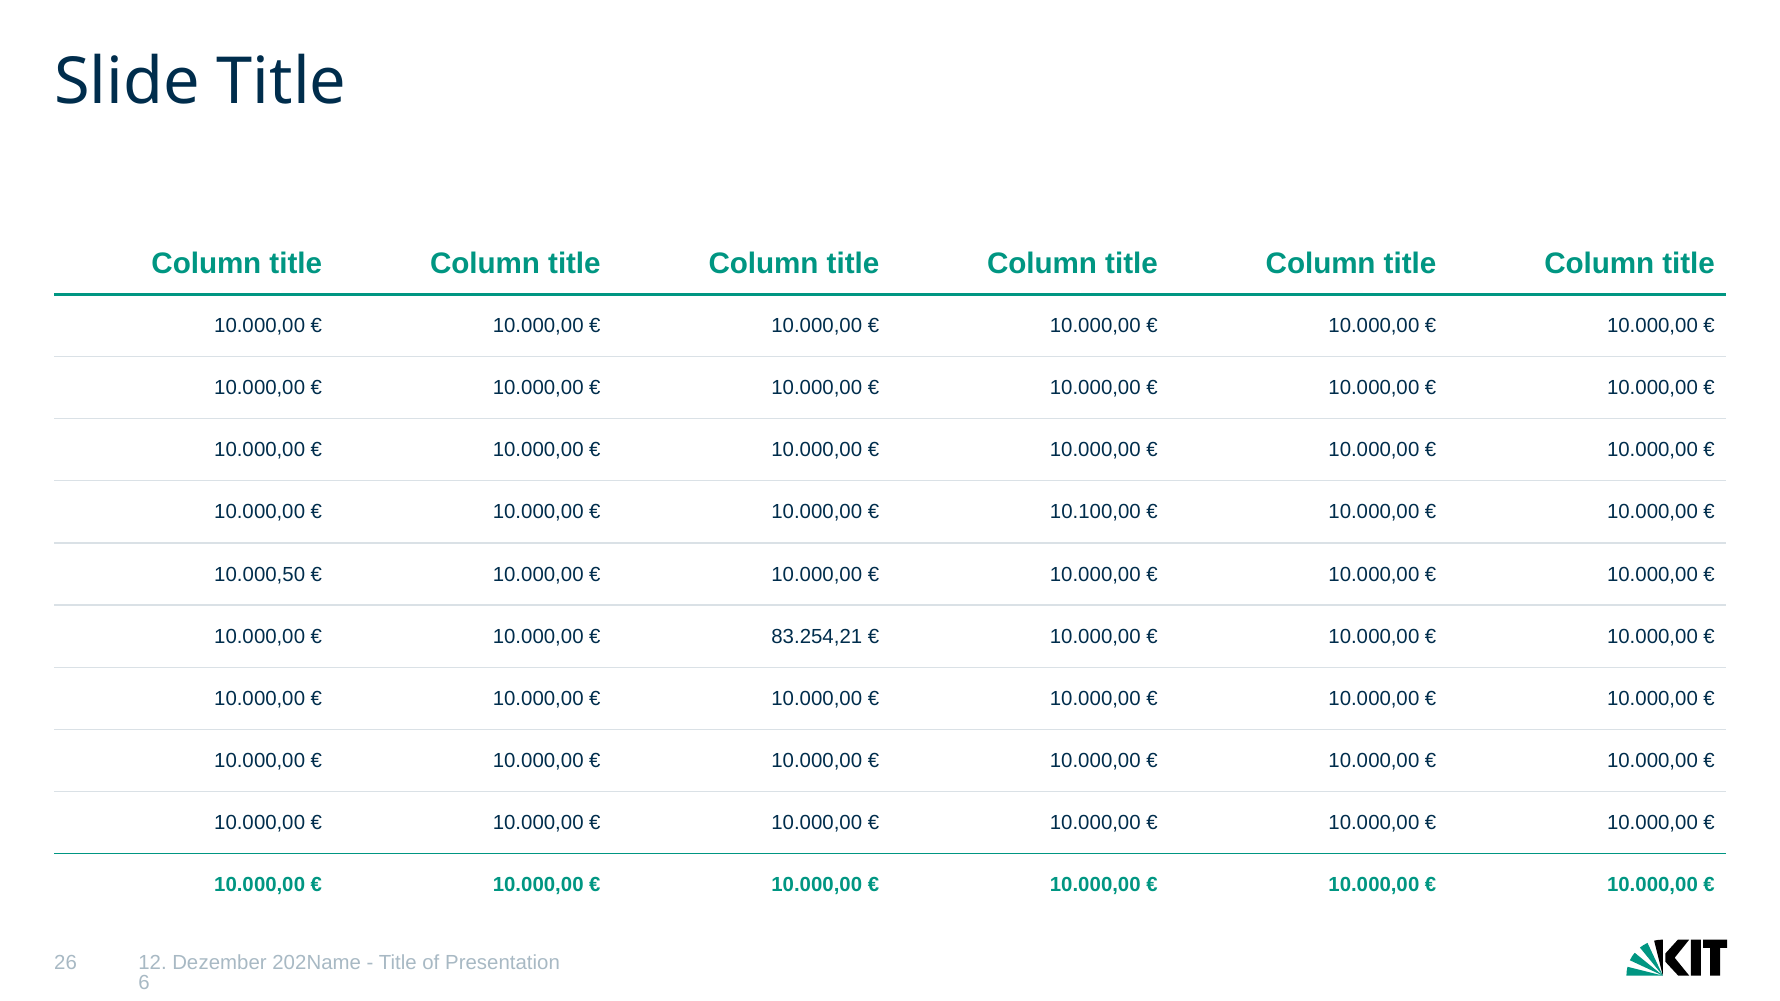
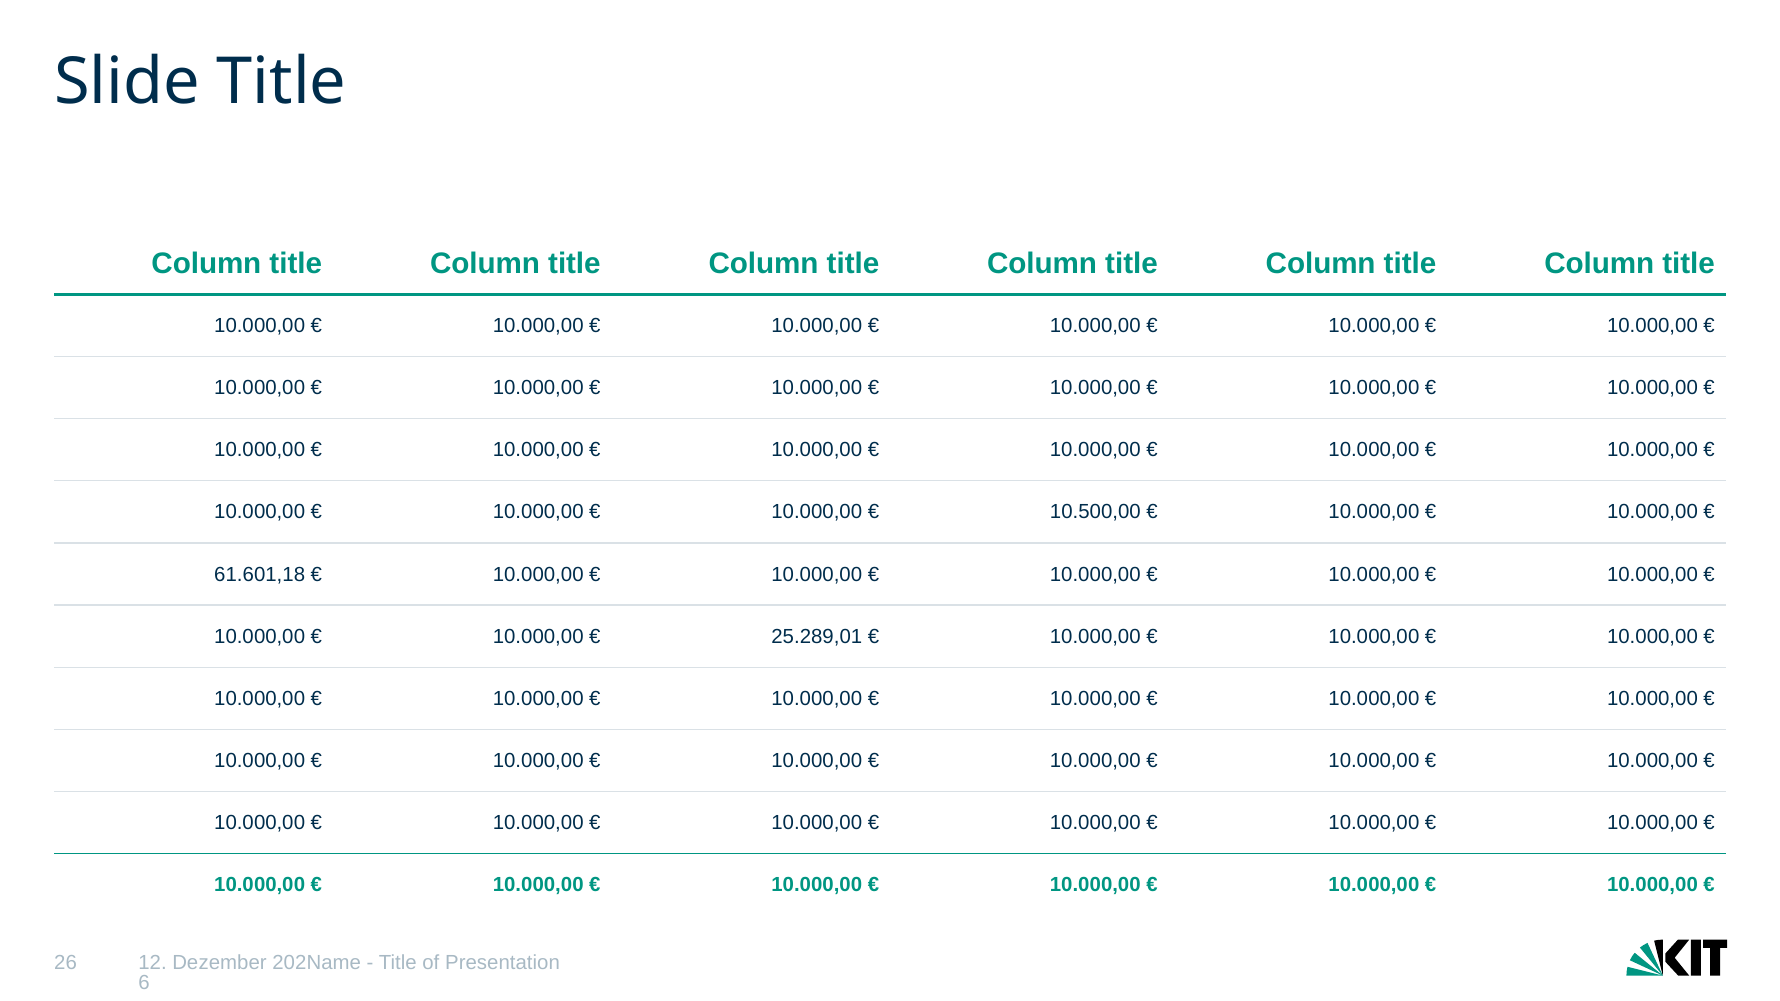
10.100,00: 10.100,00 -> 10.500,00
10.000,50: 10.000,50 -> 61.601,18
83.254,21: 83.254,21 -> 25.289,01
